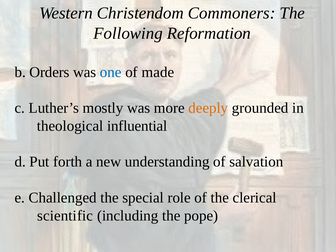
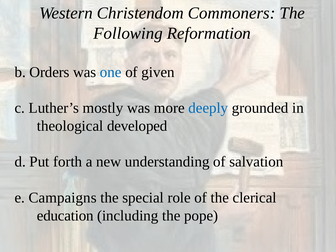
made: made -> given
deeply colour: orange -> blue
influential: influential -> developed
Challenged: Challenged -> Campaigns
scientific: scientific -> education
